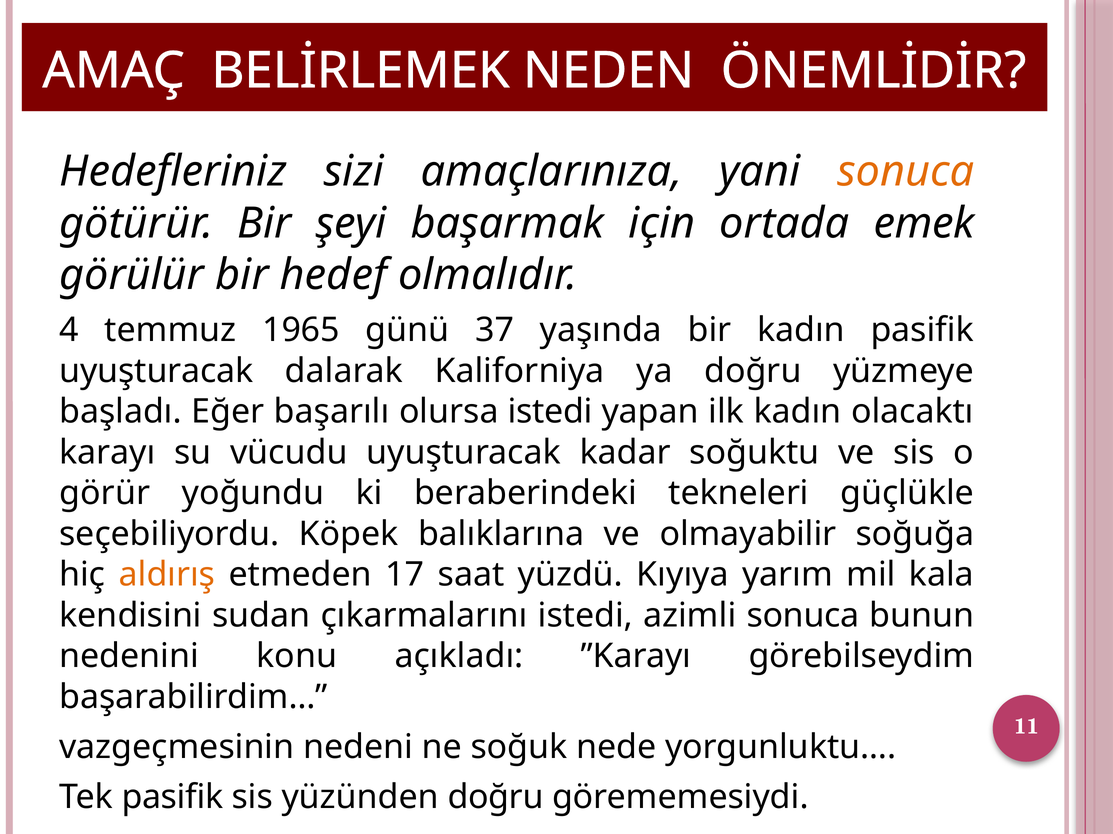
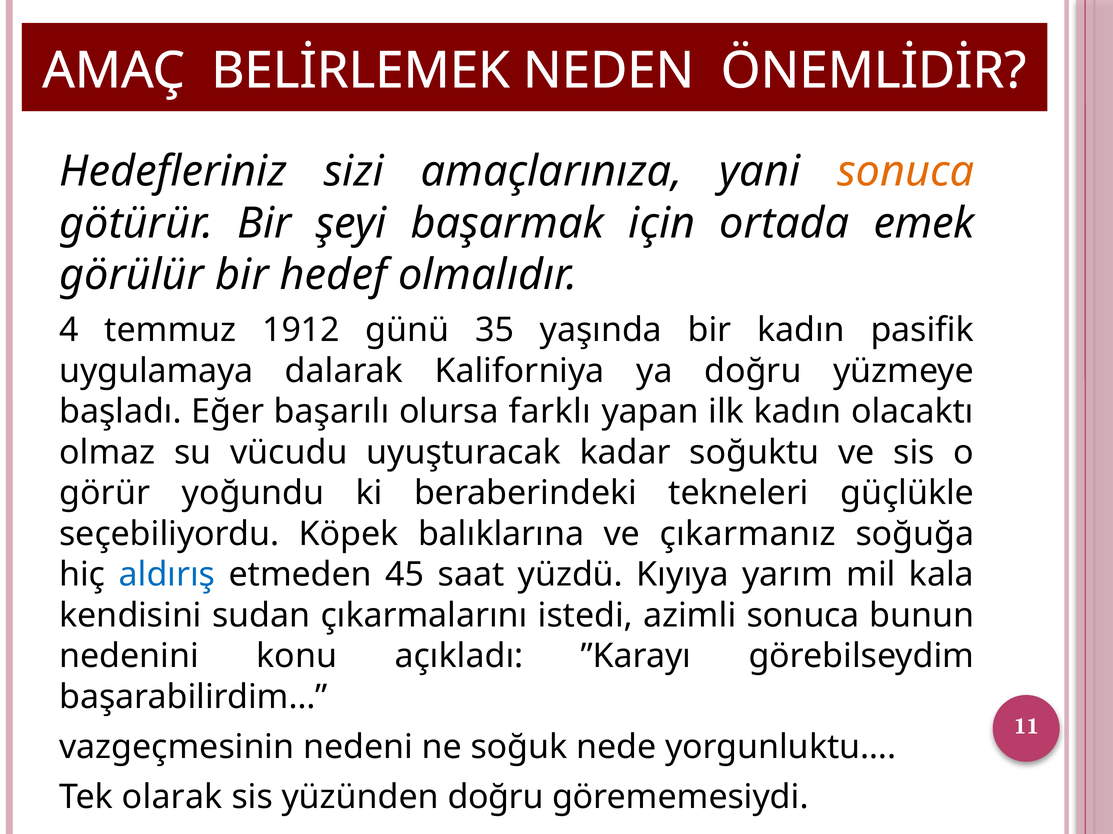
1965: 1965 -> 1912
37: 37 -> 35
uyuşturacak at (156, 371): uyuşturacak -> uygulamaya
olursa istedi: istedi -> farklı
karayı: karayı -> olmaz
olmayabilir: olmayabilir -> çıkarmanız
aldırış colour: orange -> blue
17: 17 -> 45
Tek pasifik: pasifik -> olarak
